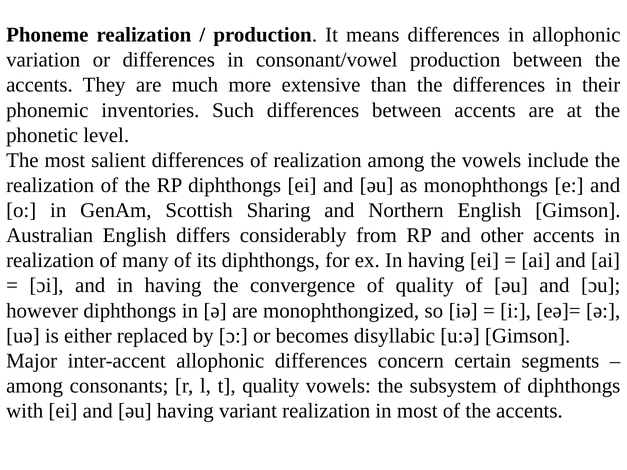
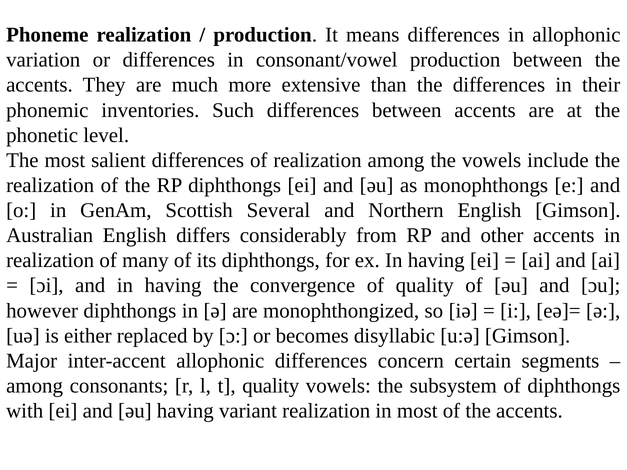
Sharing: Sharing -> Several
